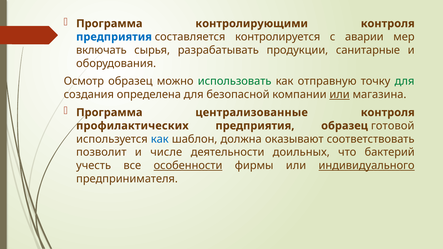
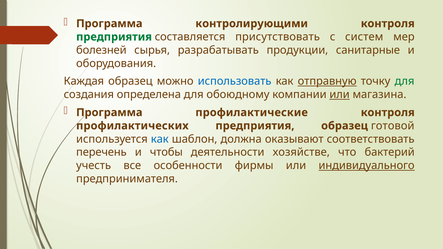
предприятия at (114, 37) colour: blue -> green
контролируется: контролируется -> присутствовать
аварии: аварии -> систем
включать: включать -> болезней
Осмотр: Осмотр -> Каждая
использовать colour: green -> blue
отправную underline: none -> present
безопасной: безопасной -> обоюдному
централизованные: централизованные -> профилактические
позволит: позволит -> перечень
числе: числе -> чтобы
доильных: доильных -> хозяйстве
особенности underline: present -> none
